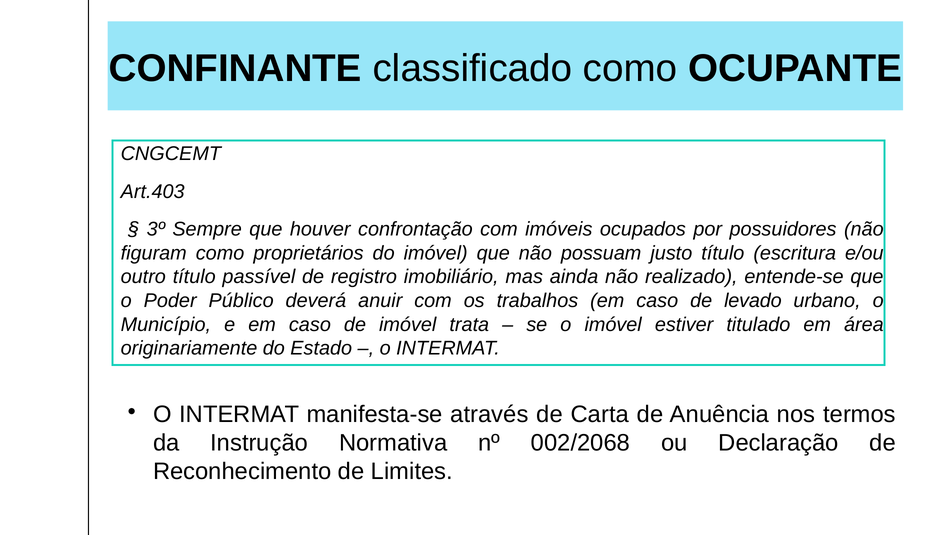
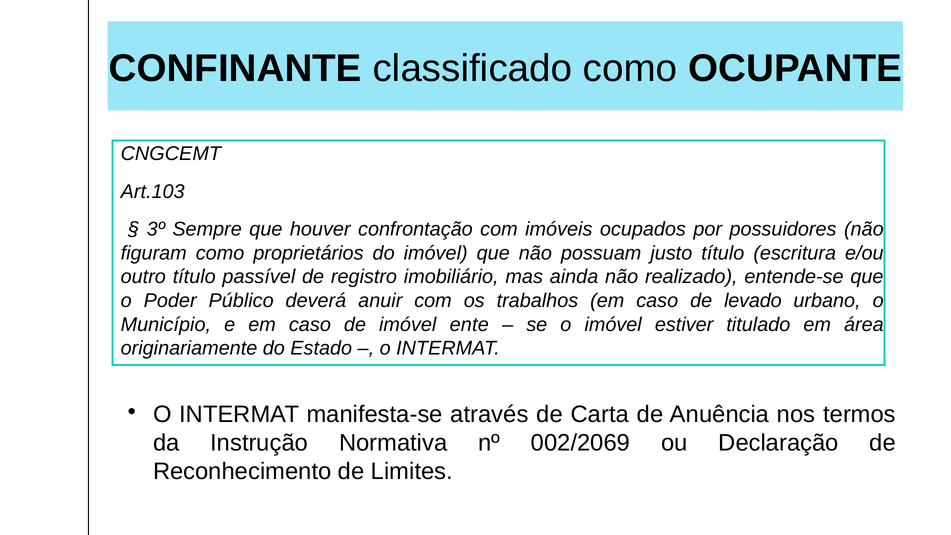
Art.403: Art.403 -> Art.103
trata: trata -> ente
002/2068: 002/2068 -> 002/2069
